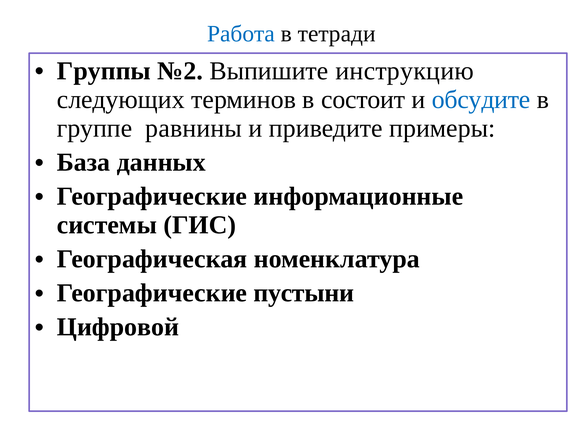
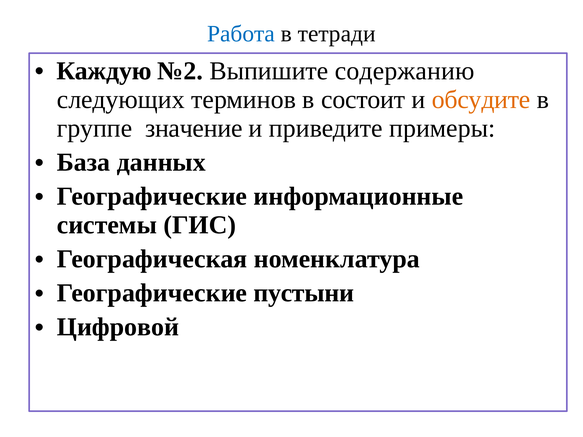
Группы: Группы -> Каждую
инструкцию: инструкцию -> содержанию
обсудите colour: blue -> orange
равнины: равнины -> значение
